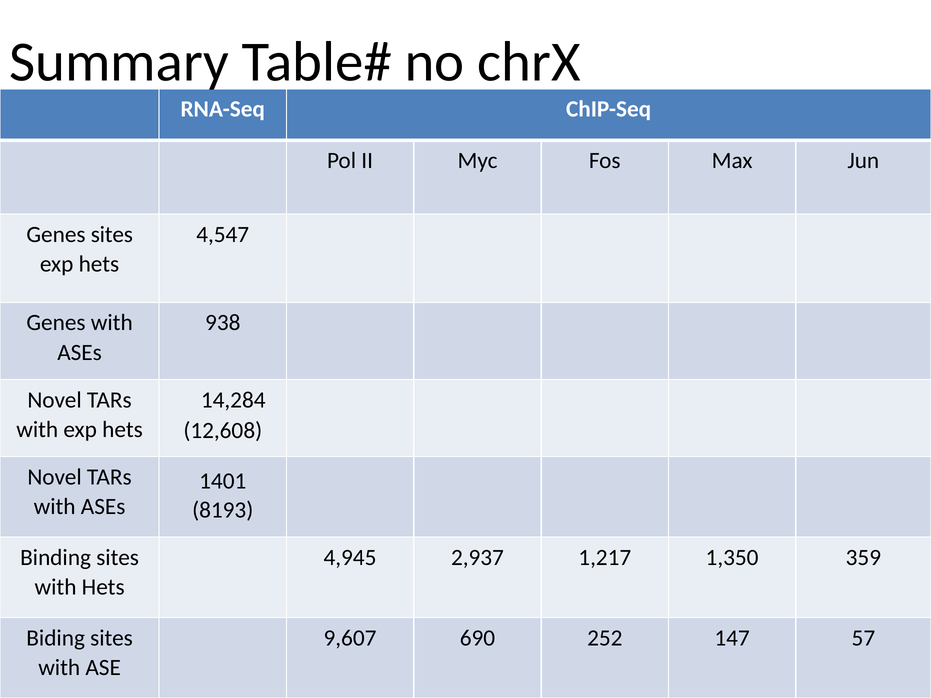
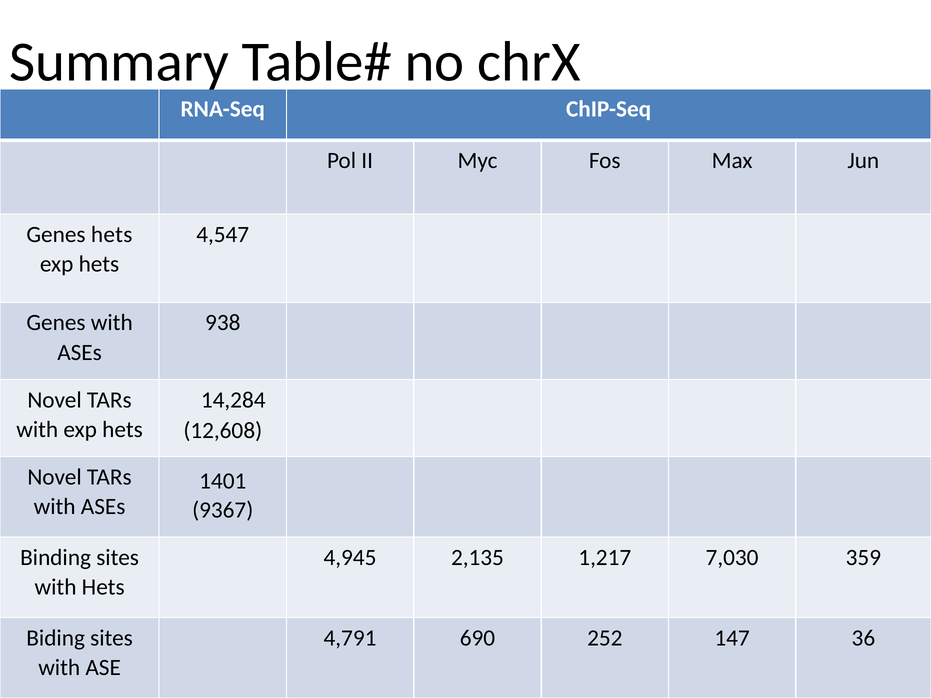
Genes sites: sites -> hets
8193: 8193 -> 9367
2,937: 2,937 -> 2,135
1,350: 1,350 -> 7,030
9,607: 9,607 -> 4,791
57: 57 -> 36
